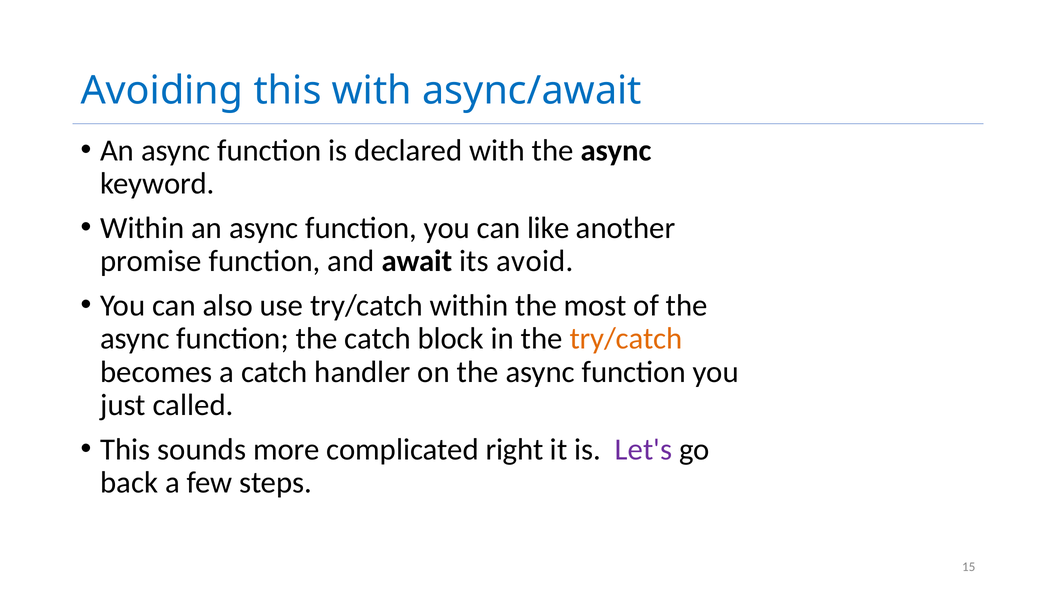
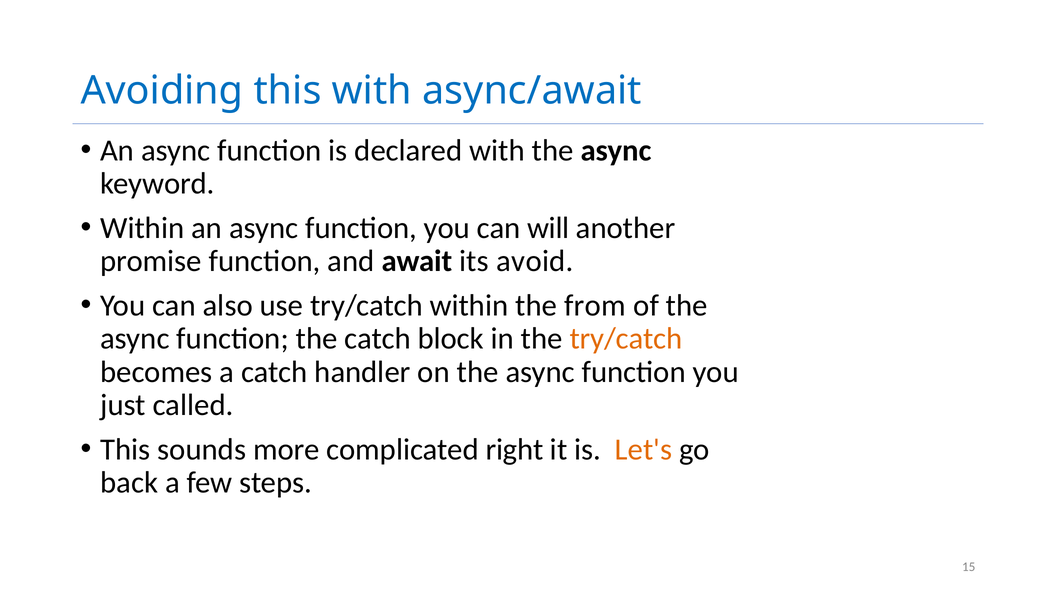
like: like -> will
most: most -> from
Let's colour: purple -> orange
